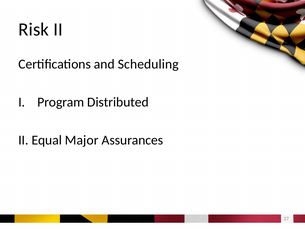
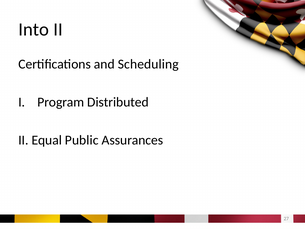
Risk: Risk -> Into
Major: Major -> Public
